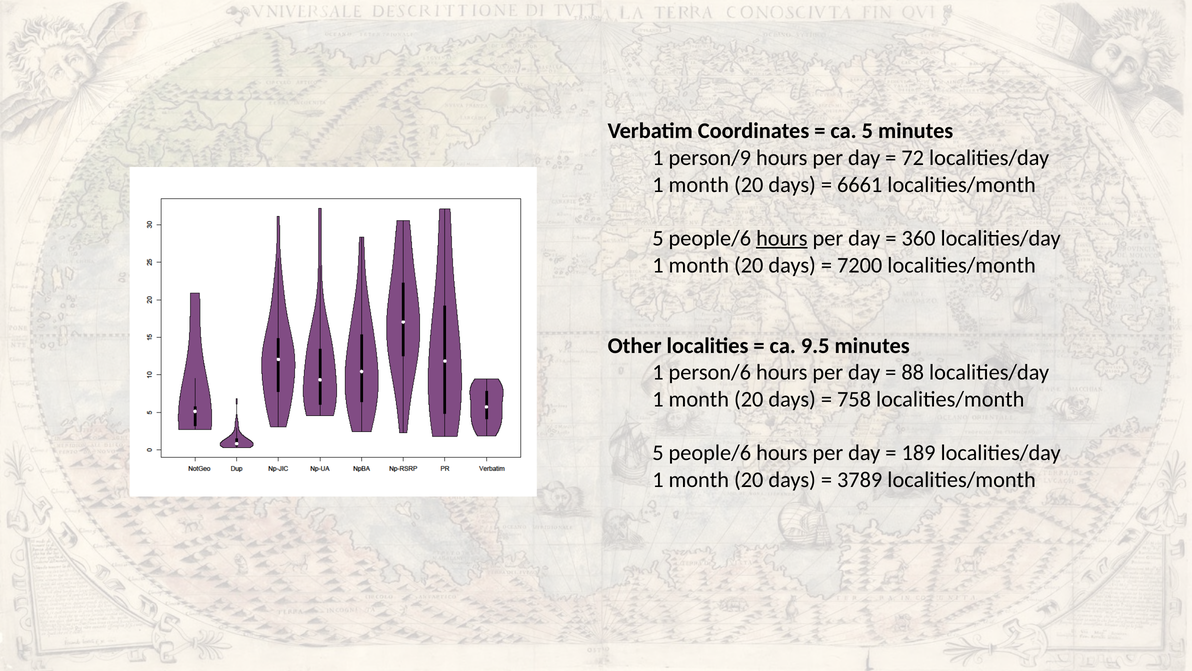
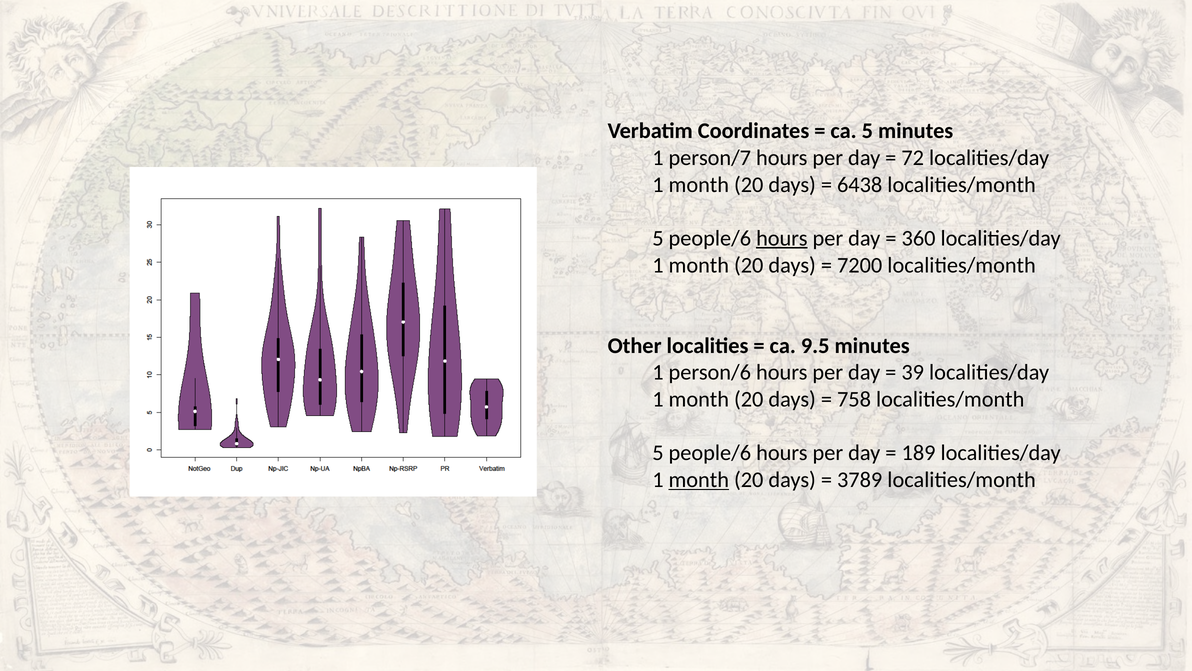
person/9: person/9 -> person/7
6661: 6661 -> 6438
88: 88 -> 39
month at (699, 479) underline: none -> present
